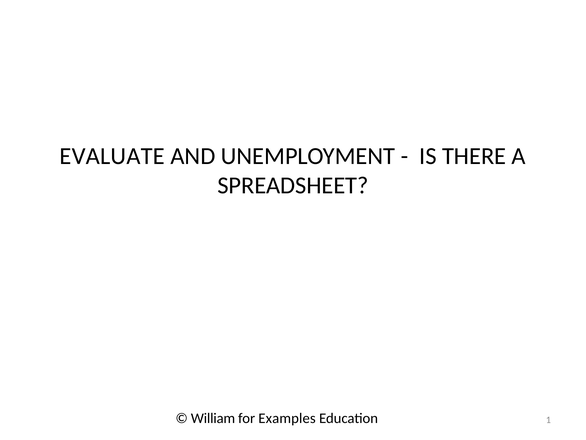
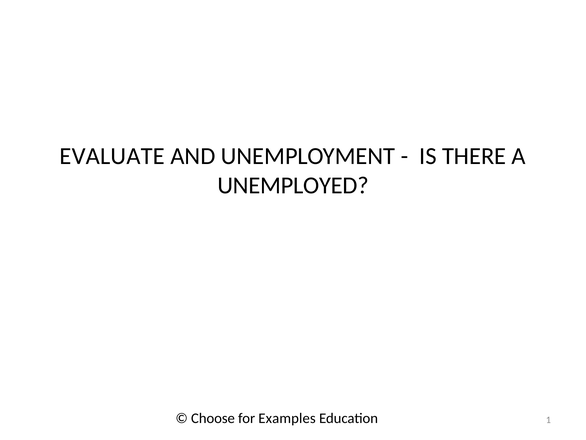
SPREADSHEET: SPREADSHEET -> UNEMPLOYED
William: William -> Choose
